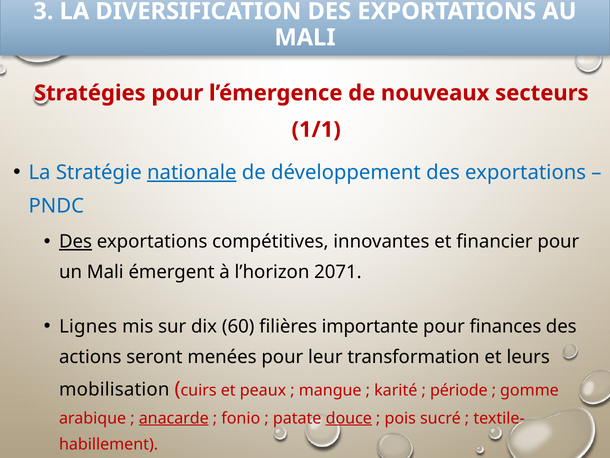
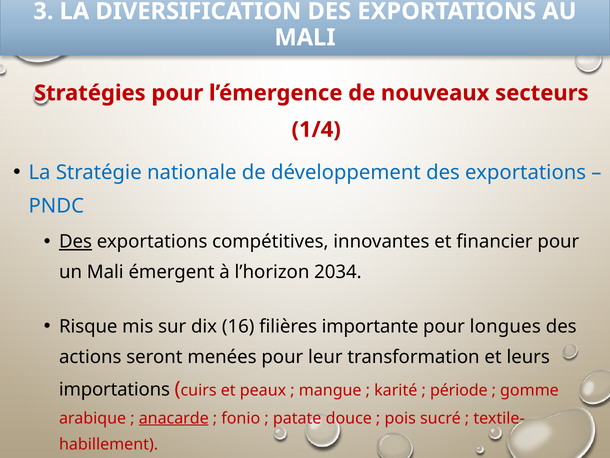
1/1: 1/1 -> 1/4
nationale underline: present -> none
2071: 2071 -> 2034
Lignes: Lignes -> Risque
60: 60 -> 16
finances: finances -> longues
mobilisation: mobilisation -> importations
douce underline: present -> none
